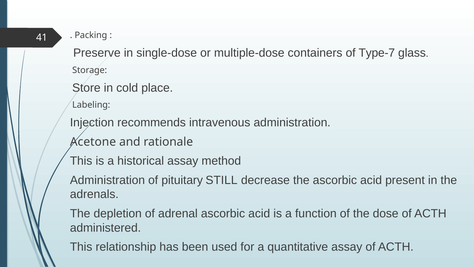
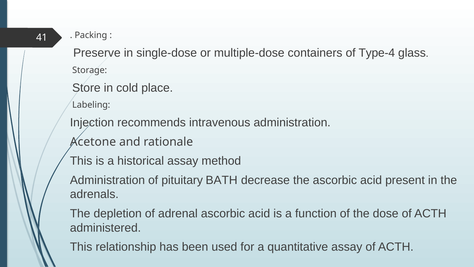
Type-7: Type-7 -> Type-4
STILL: STILL -> BATH
